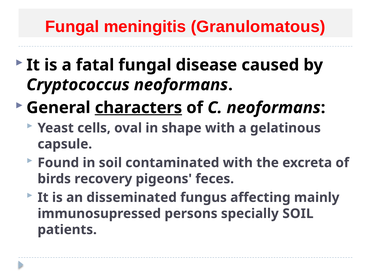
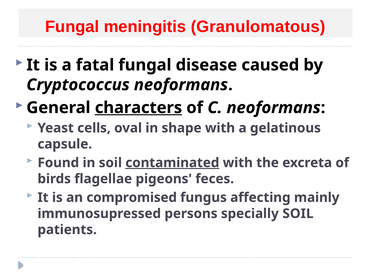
contaminated underline: none -> present
recovery: recovery -> flagellae
disseminated: disseminated -> compromised
